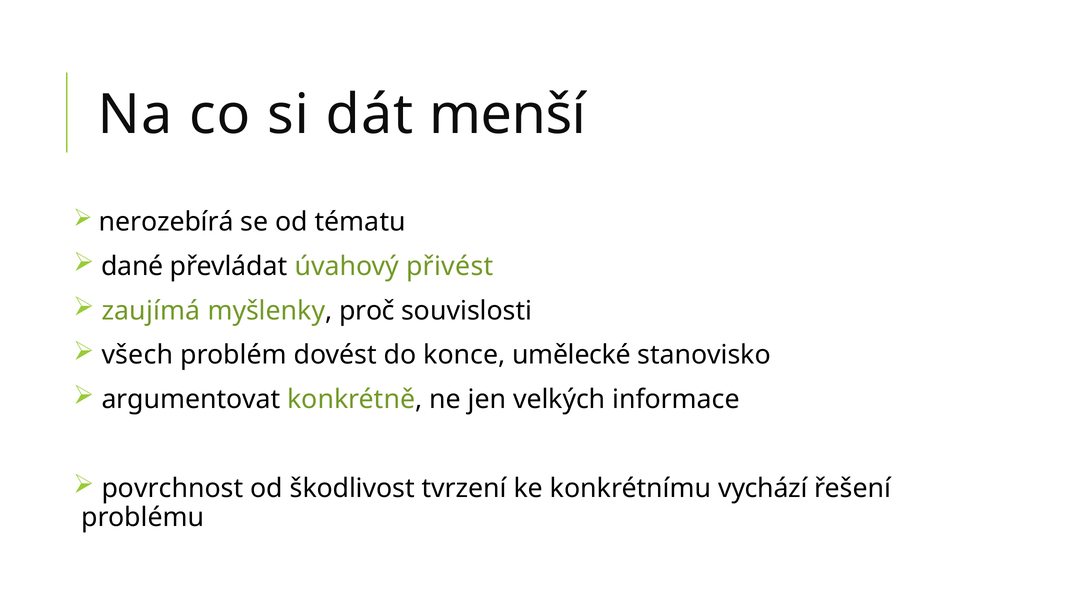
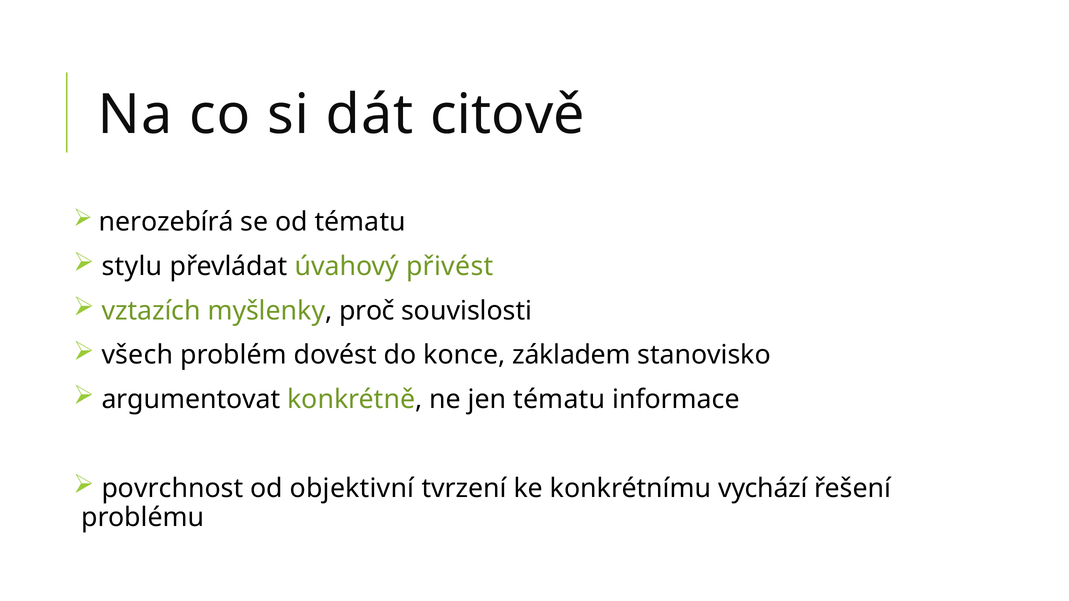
menší: menší -> citově
dané: dané -> stylu
zaujímá: zaujímá -> vztazích
umělecké: umělecké -> základem
jen velkých: velkých -> tématu
škodlivost: škodlivost -> objektivní
